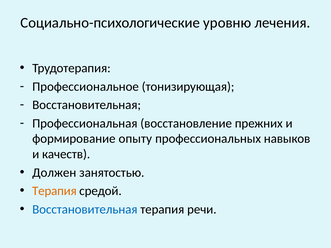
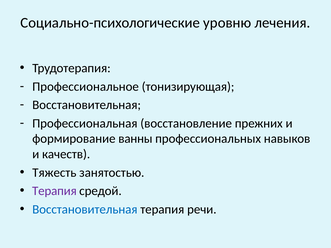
опыту: опыту -> ванны
Должен: Должен -> Тяжесть
Терапия at (54, 191) colour: orange -> purple
